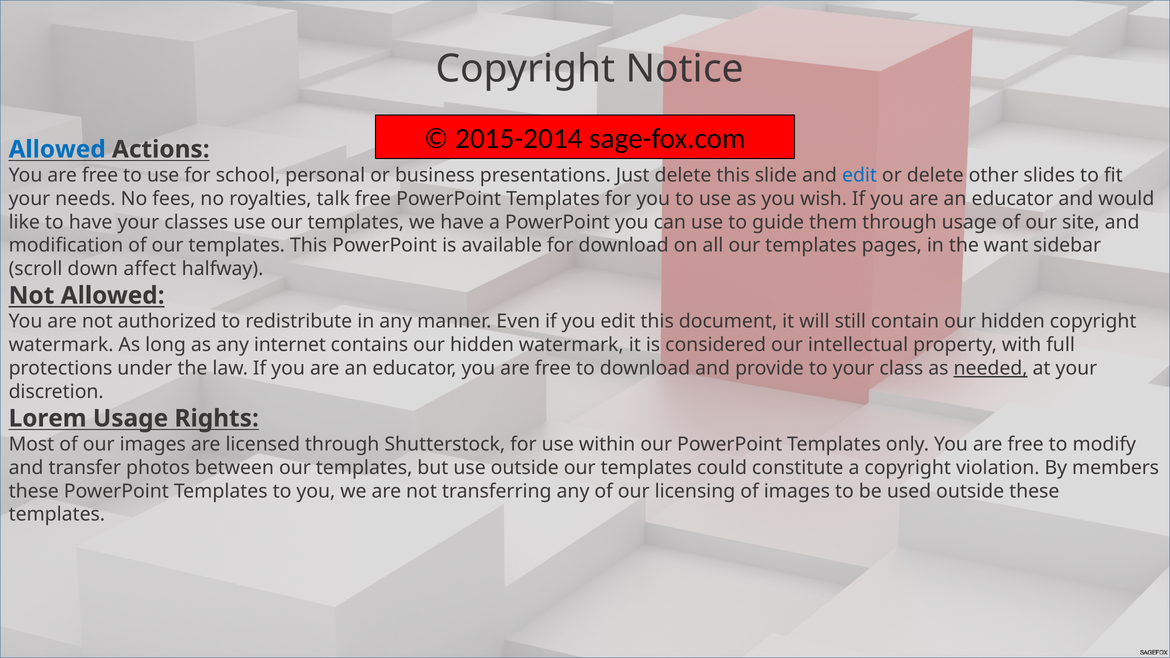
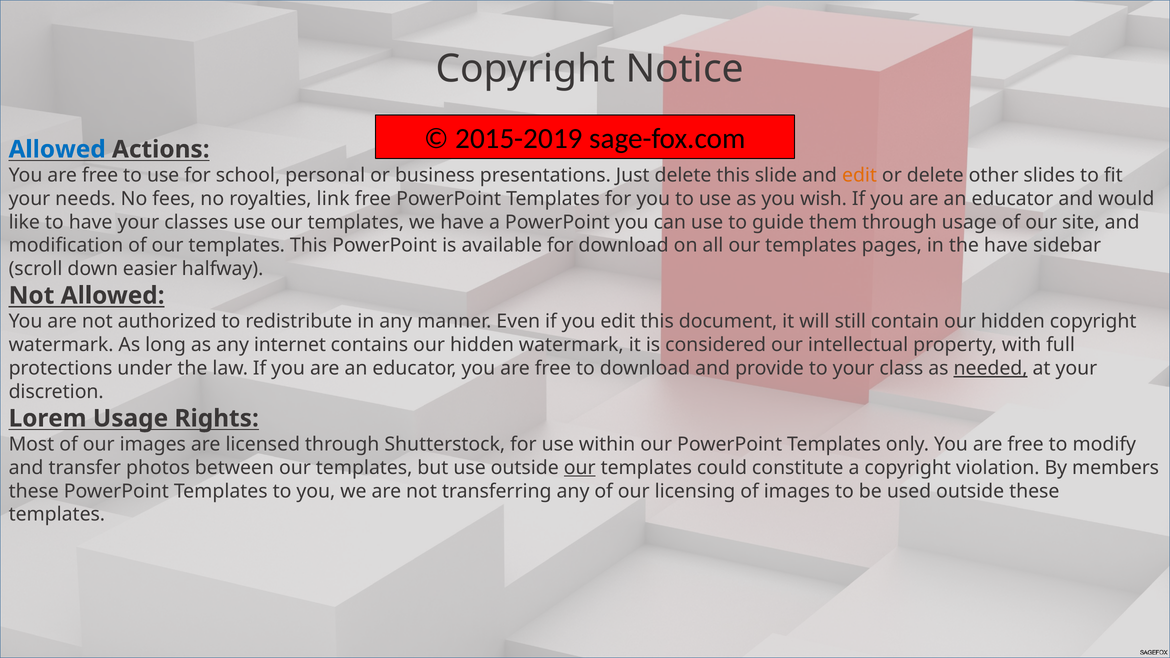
2015-2014: 2015-2014 -> 2015-2019
edit at (860, 175) colour: blue -> orange
talk: talk -> link
the want: want -> have
affect: affect -> easier
our at (580, 468) underline: none -> present
